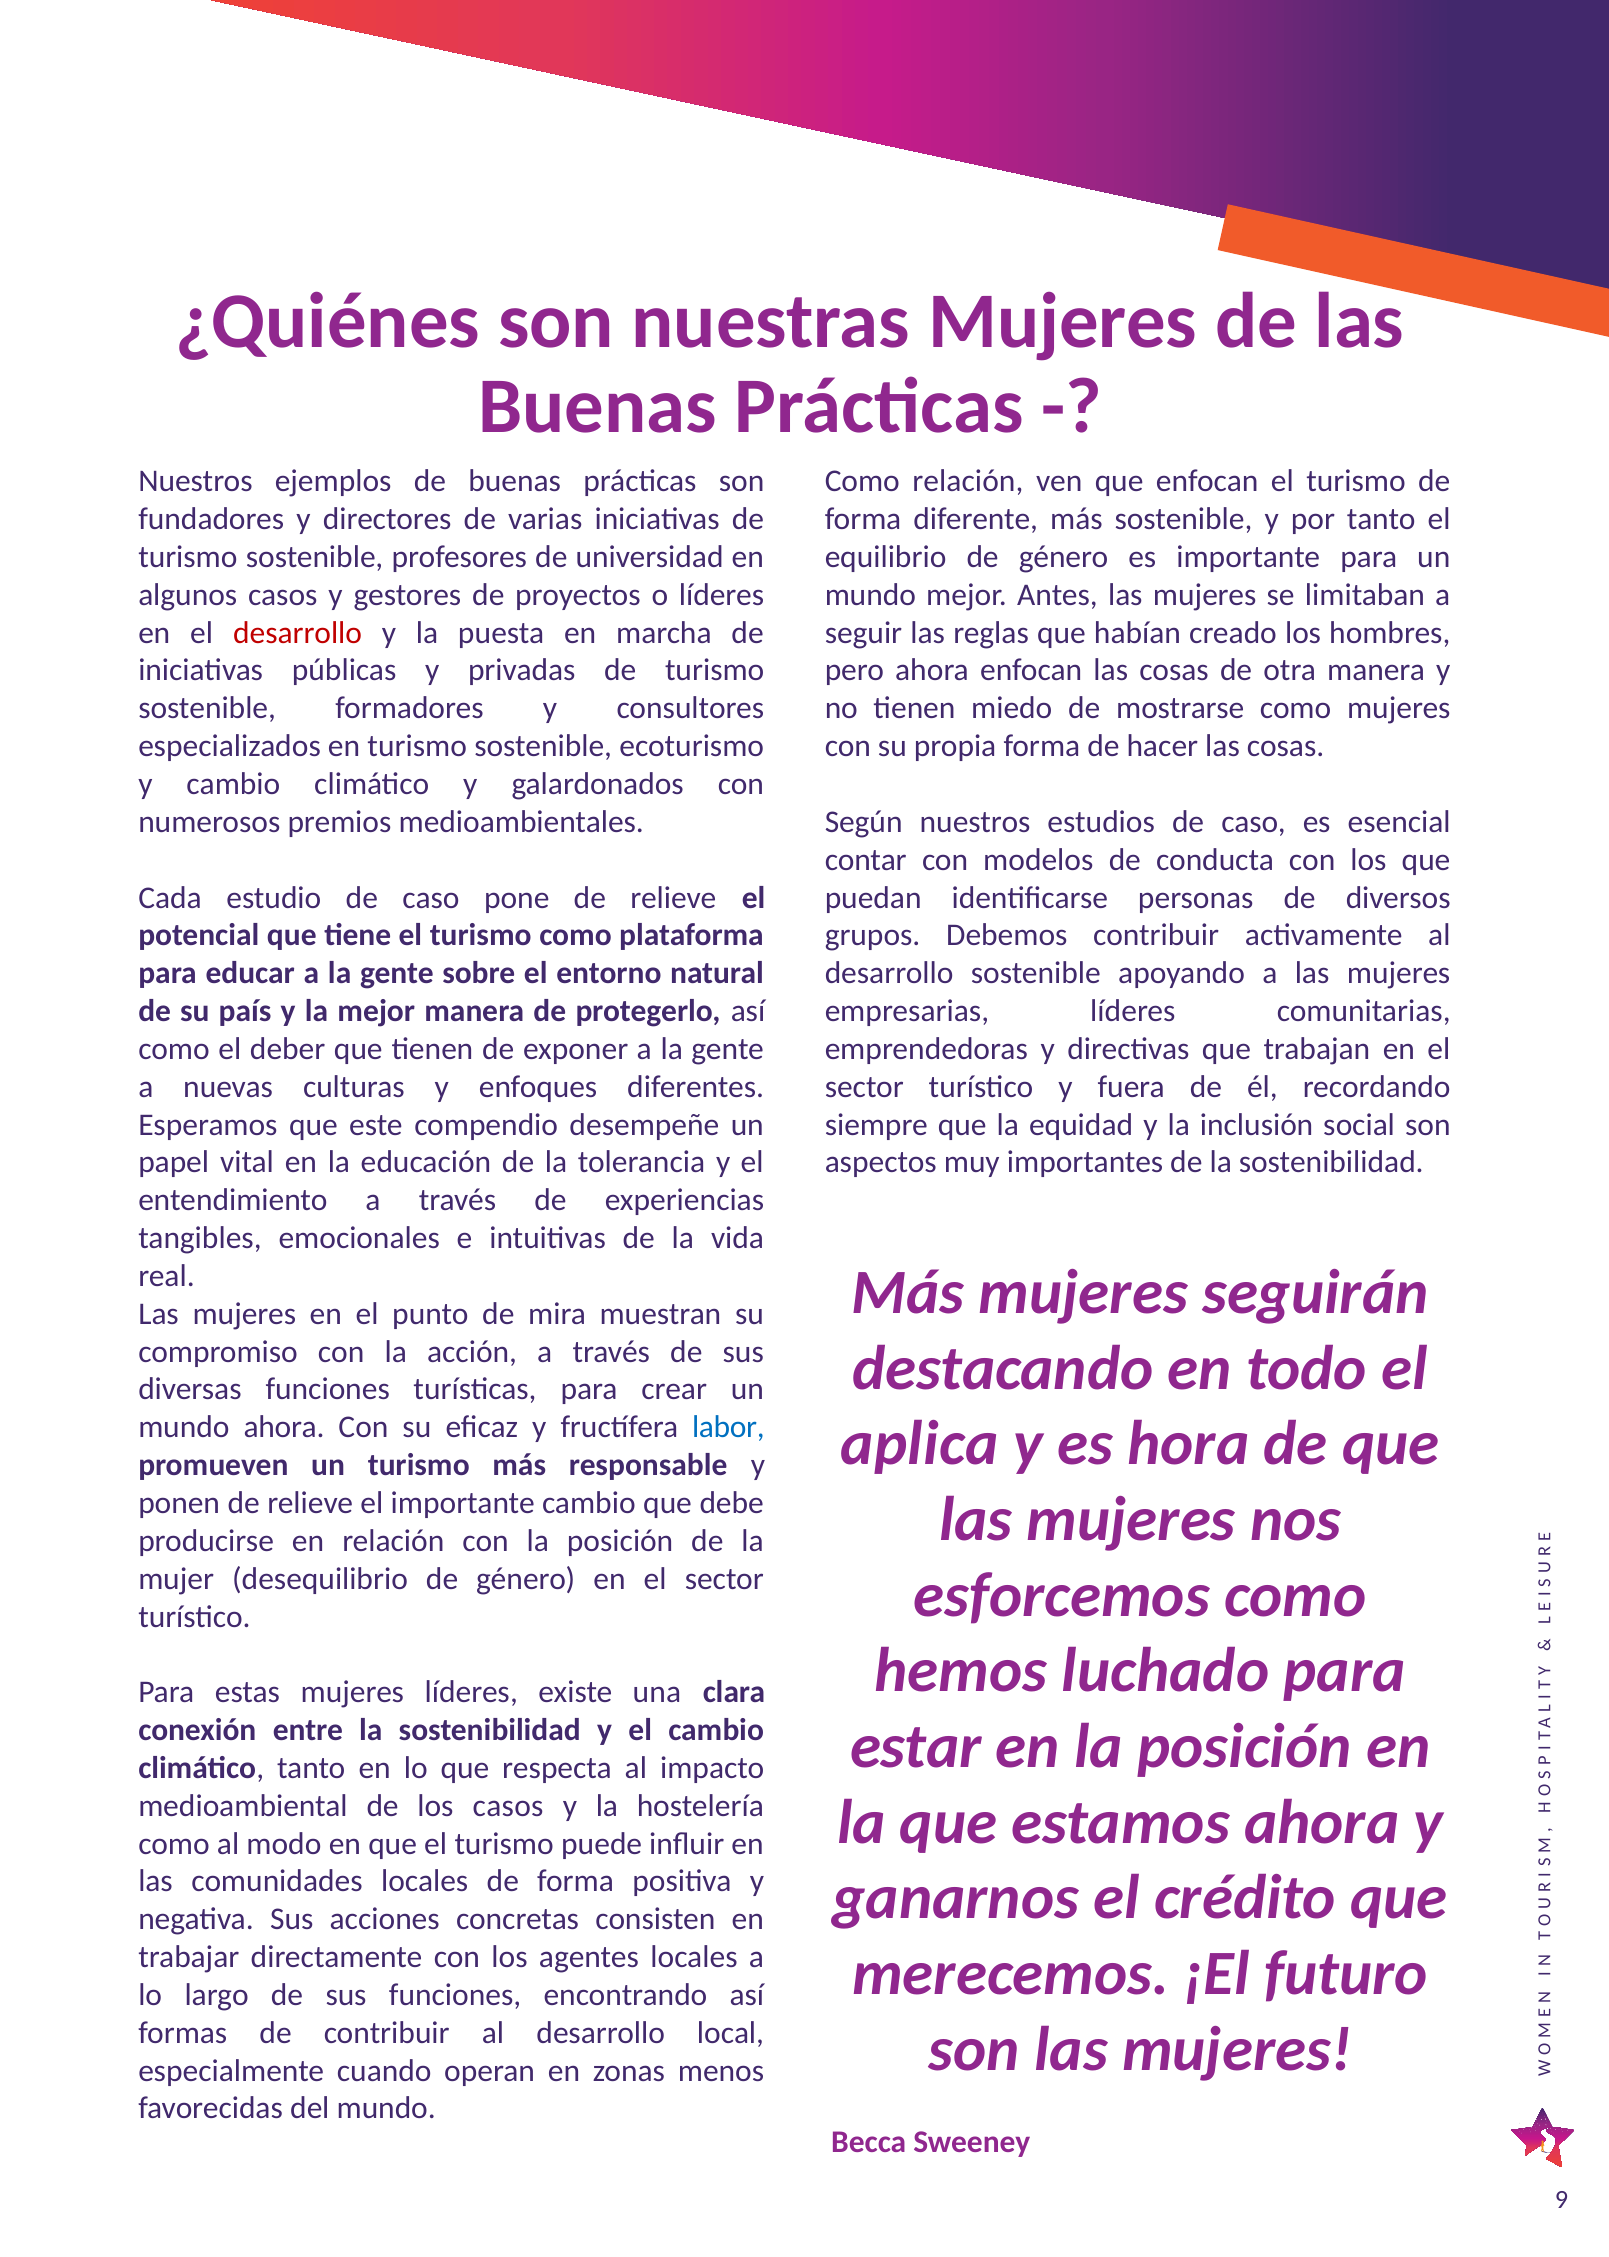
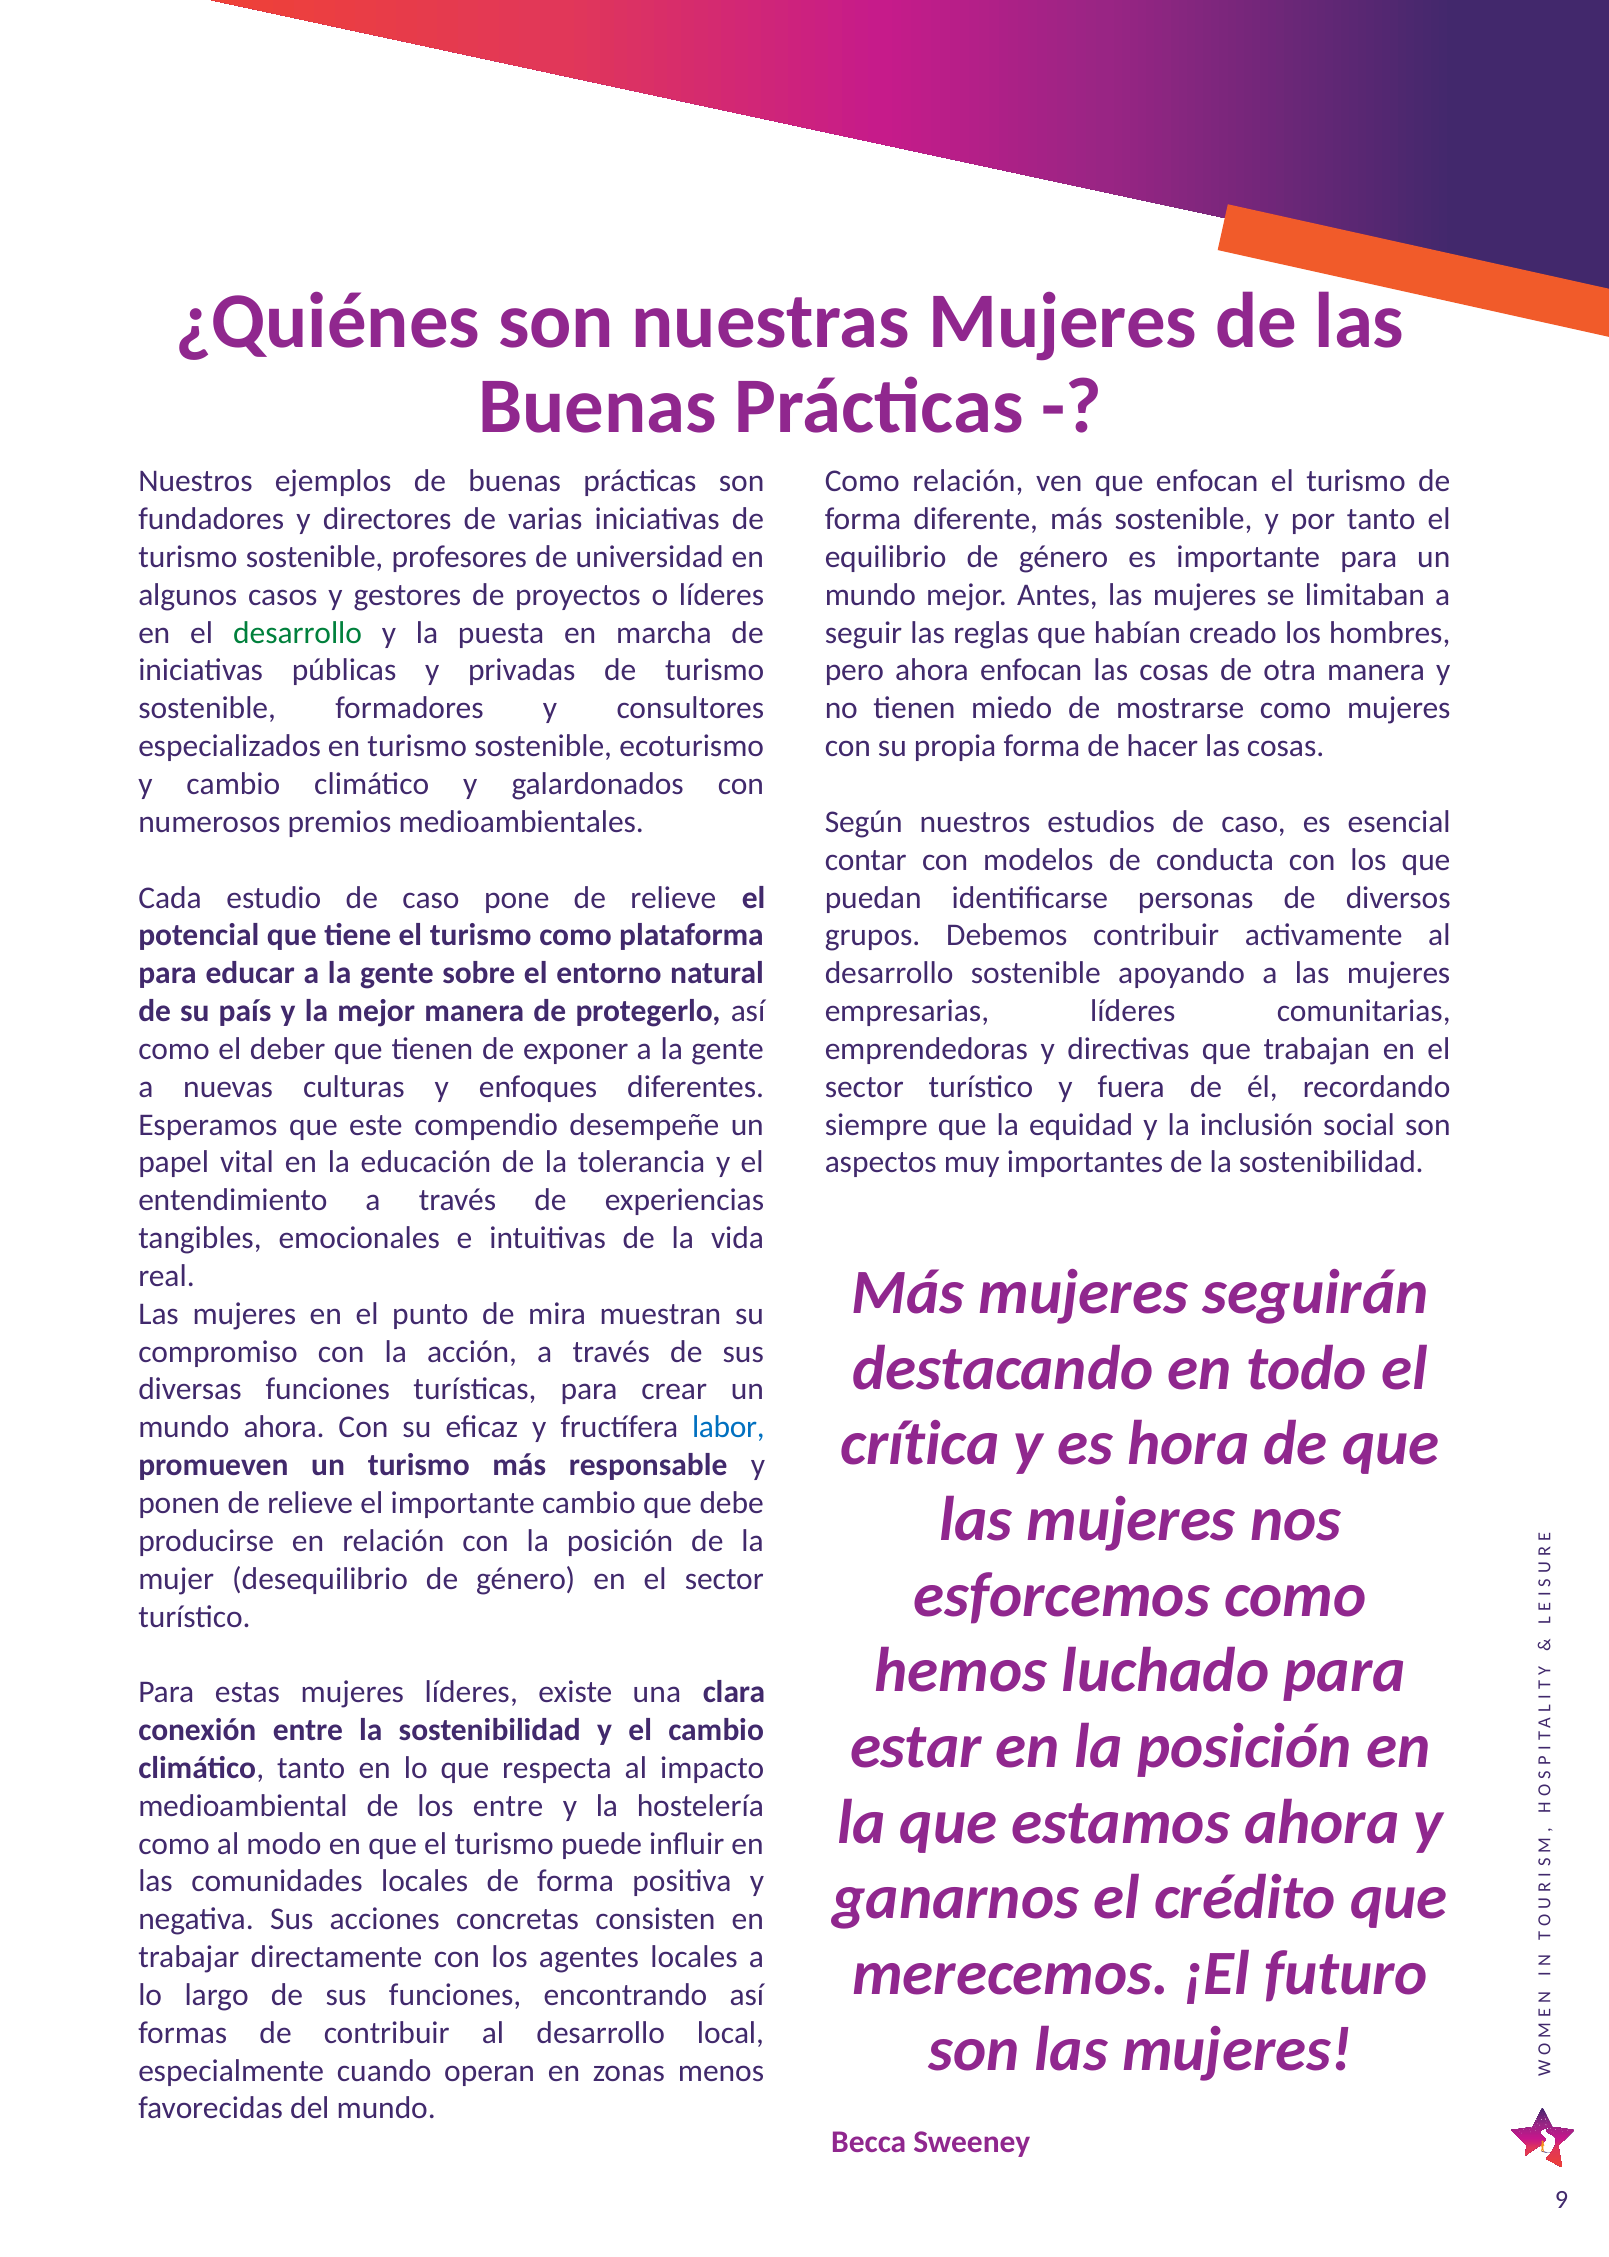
desarrollo at (298, 633) colour: red -> green
aplica: aplica -> crítica
los casos: casos -> entre
